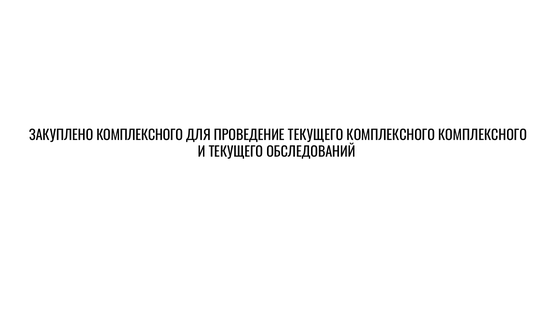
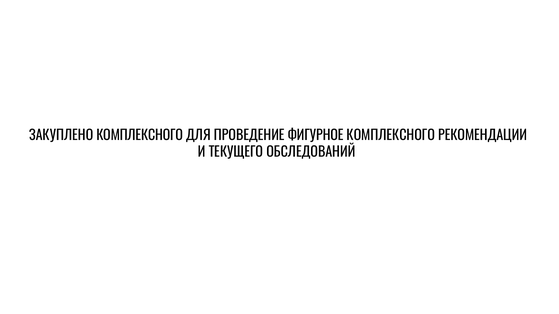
ПРОВЕДЕНИЕ ТЕКУЩЕГО: ТЕКУЩЕГО -> ФИГУРНОЕ
КОМПЛЕКСНОГО КОМПЛЕКСНОГО: КОМПЛЕКСНОГО -> РЕКОМЕНДАЦИИ
